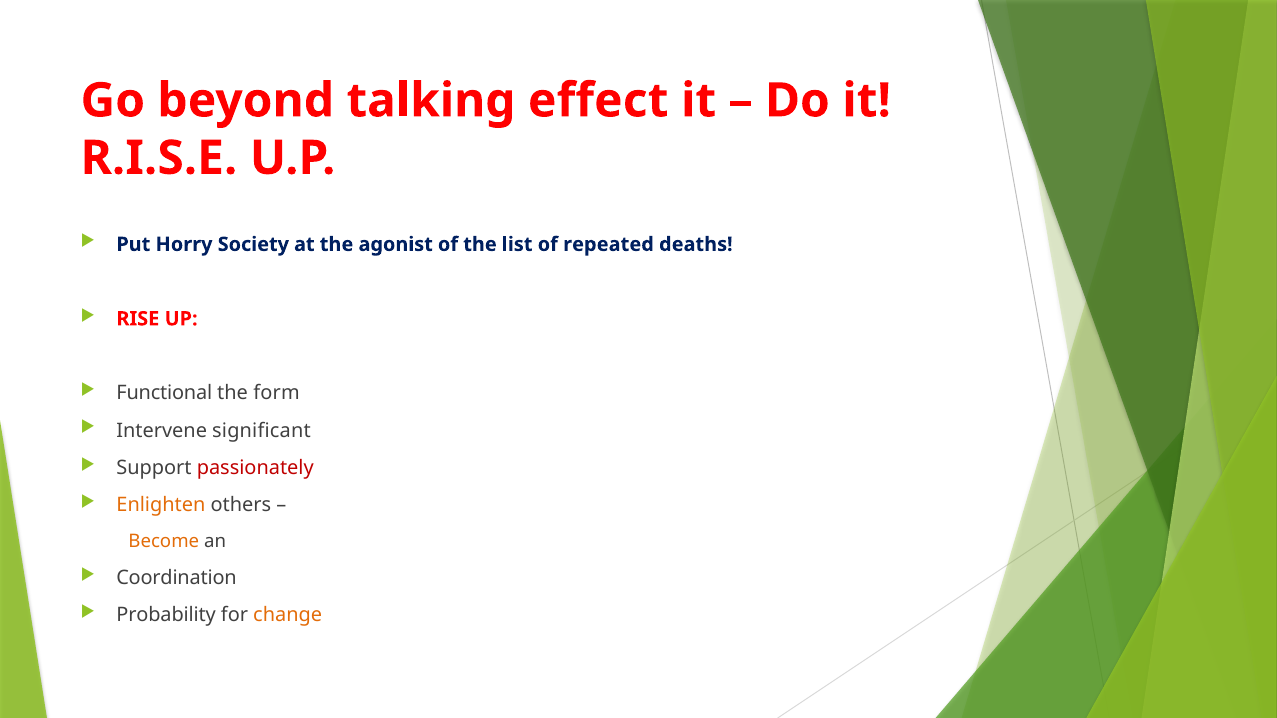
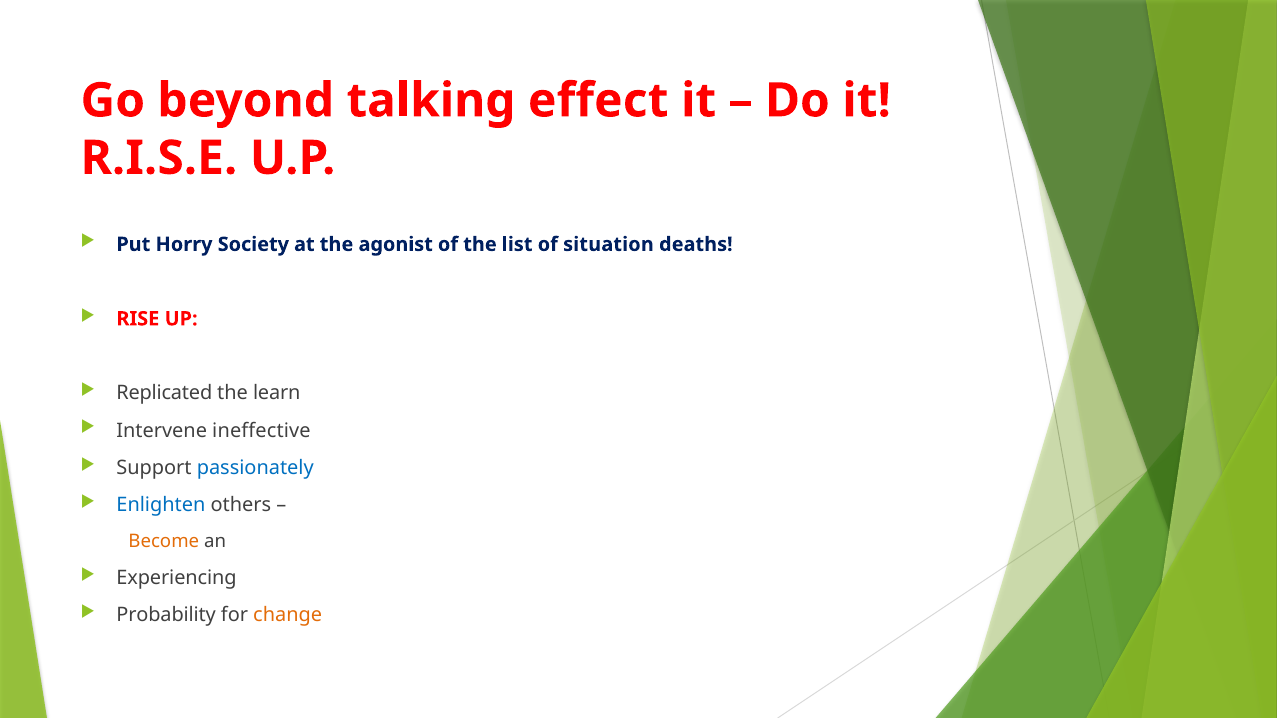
repeated: repeated -> situation
Functional: Functional -> Replicated
form: form -> learn
significant: significant -> ineffective
passionately colour: red -> blue
Enlighten colour: orange -> blue
Coordination: Coordination -> Experiencing
